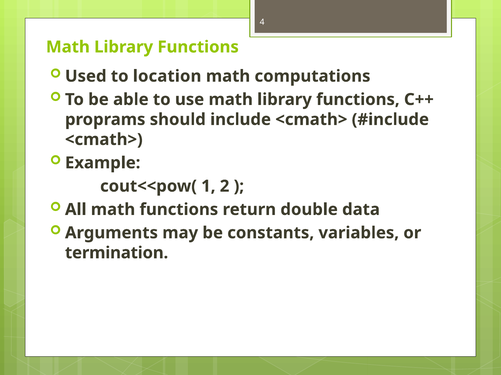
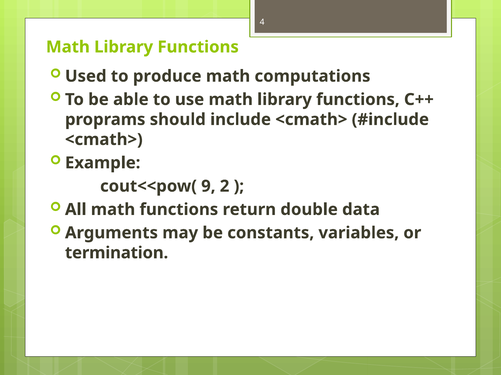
location: location -> produce
1: 1 -> 9
